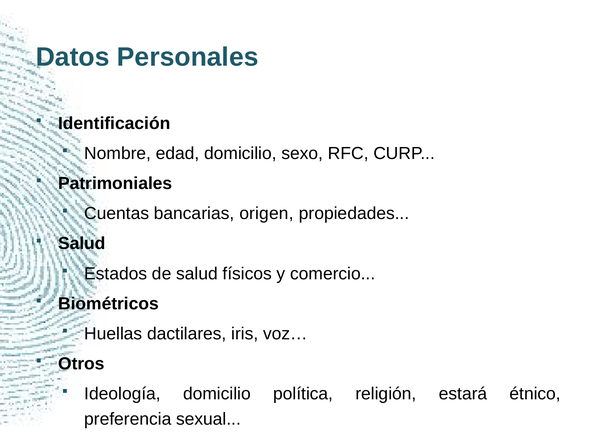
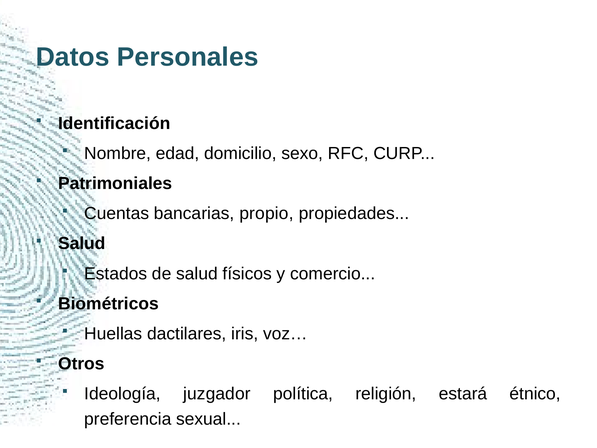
origen: origen -> propio
Ideología domicilio: domicilio -> juzgador
